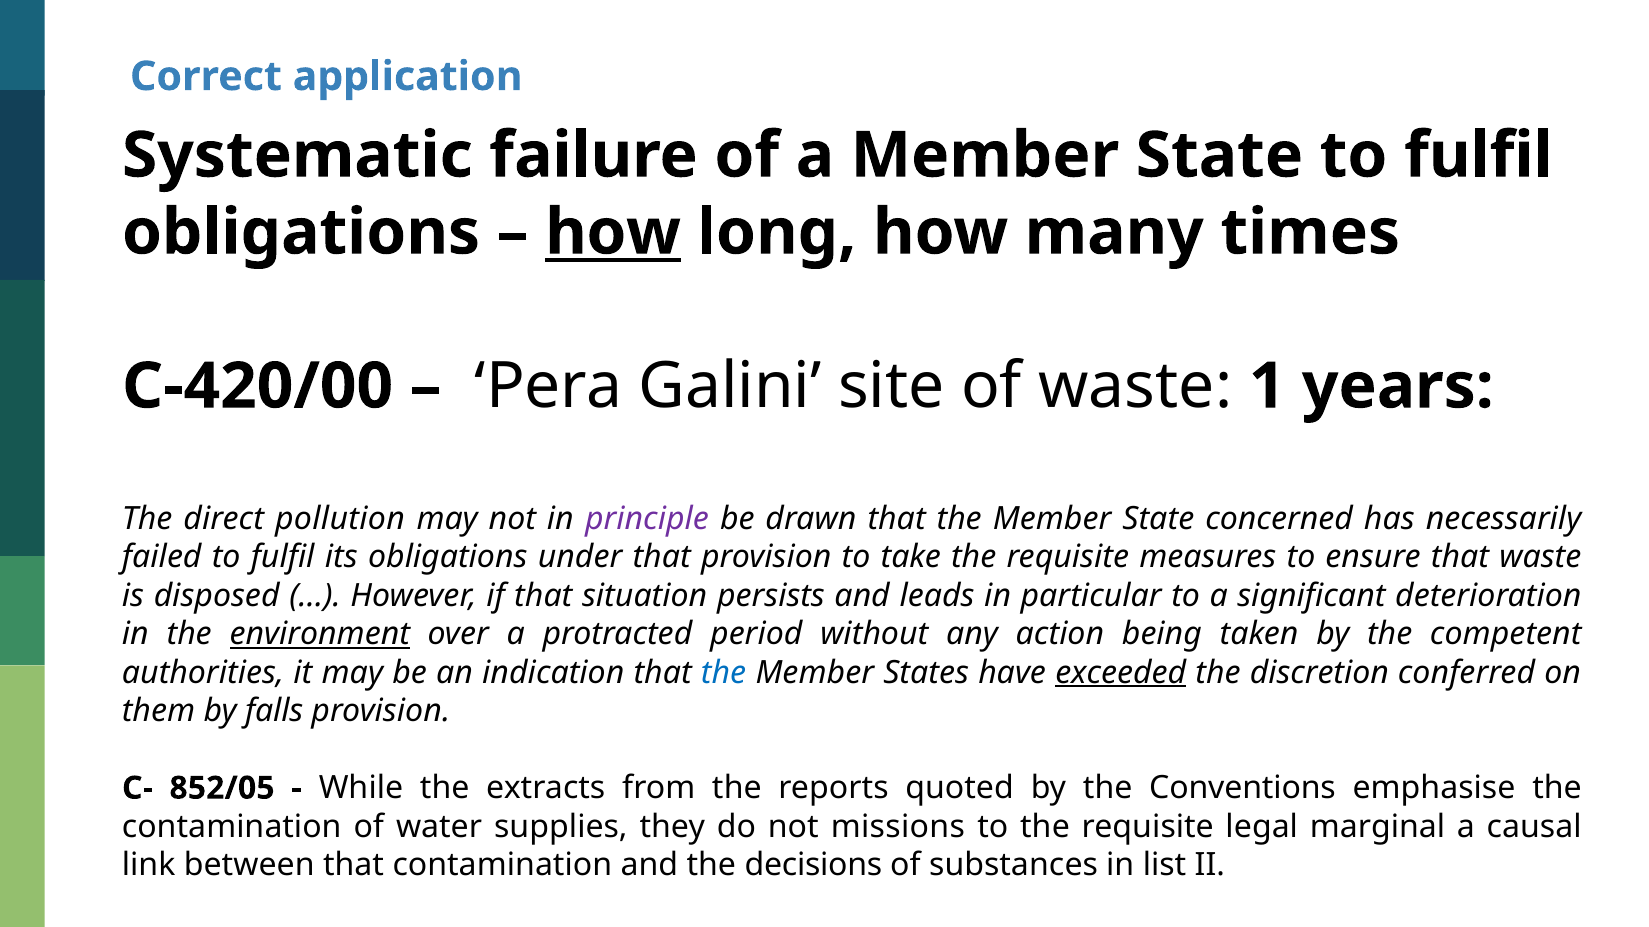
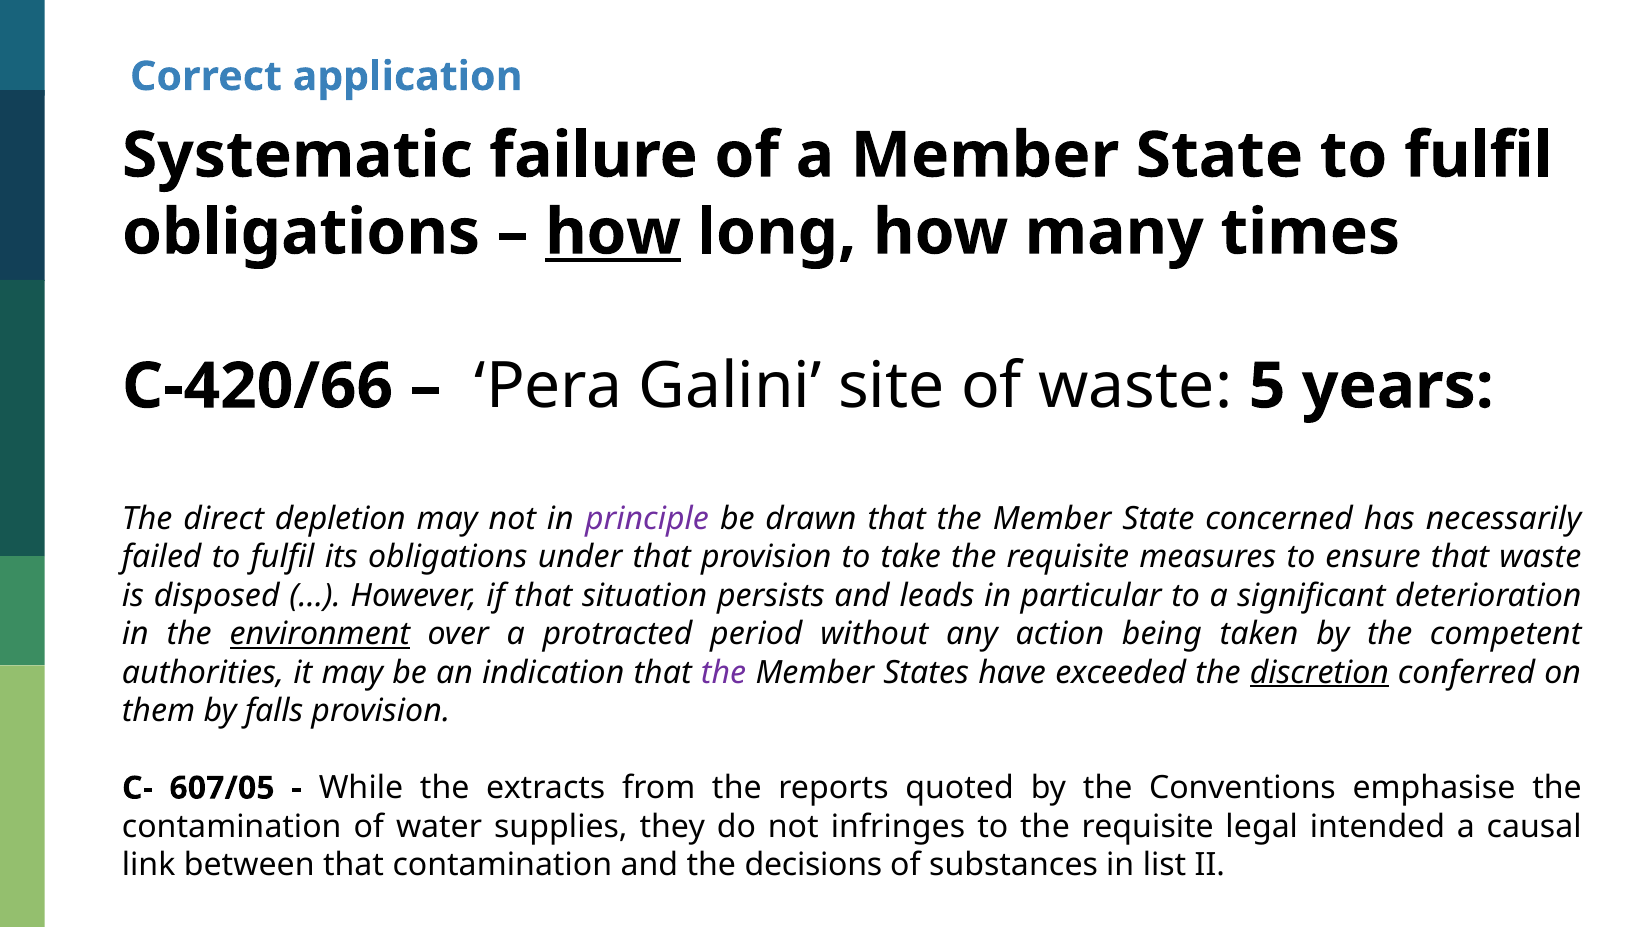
C-420/00: C-420/00 -> C-420/66
1: 1 -> 5
pollution: pollution -> depletion
the at (724, 673) colour: blue -> purple
exceeded underline: present -> none
discretion underline: none -> present
852/05: 852/05 -> 607/05
missions: missions -> infringes
marginal: marginal -> intended
